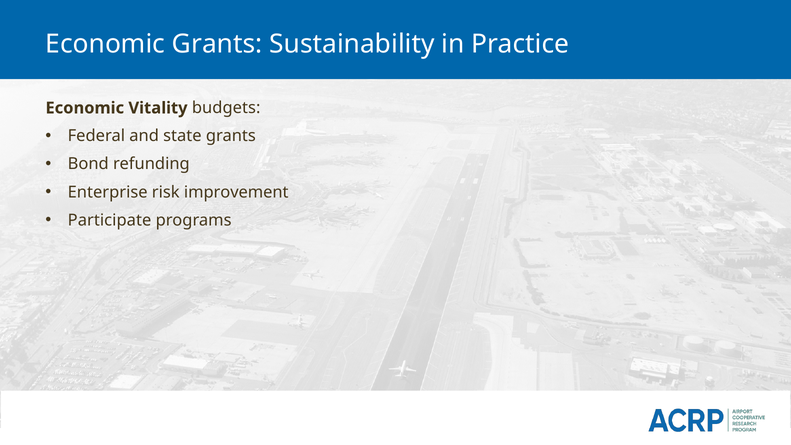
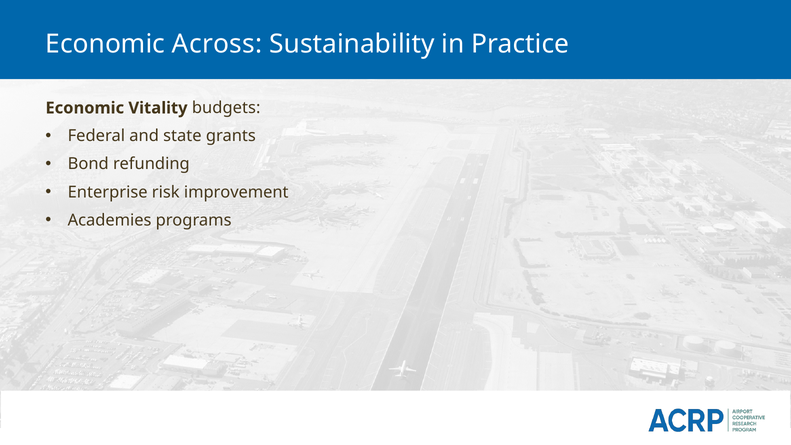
Economic Grants: Grants -> Across
Participate: Participate -> Academies
